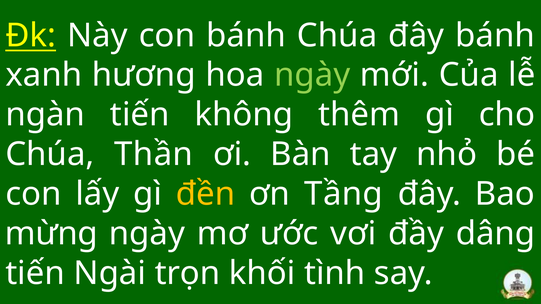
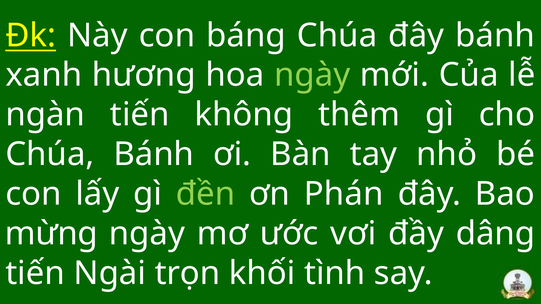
con bánh: bánh -> báng
Chúa Thần: Thần -> Bánh
đền colour: yellow -> light green
Tầng: Tầng -> Phán
